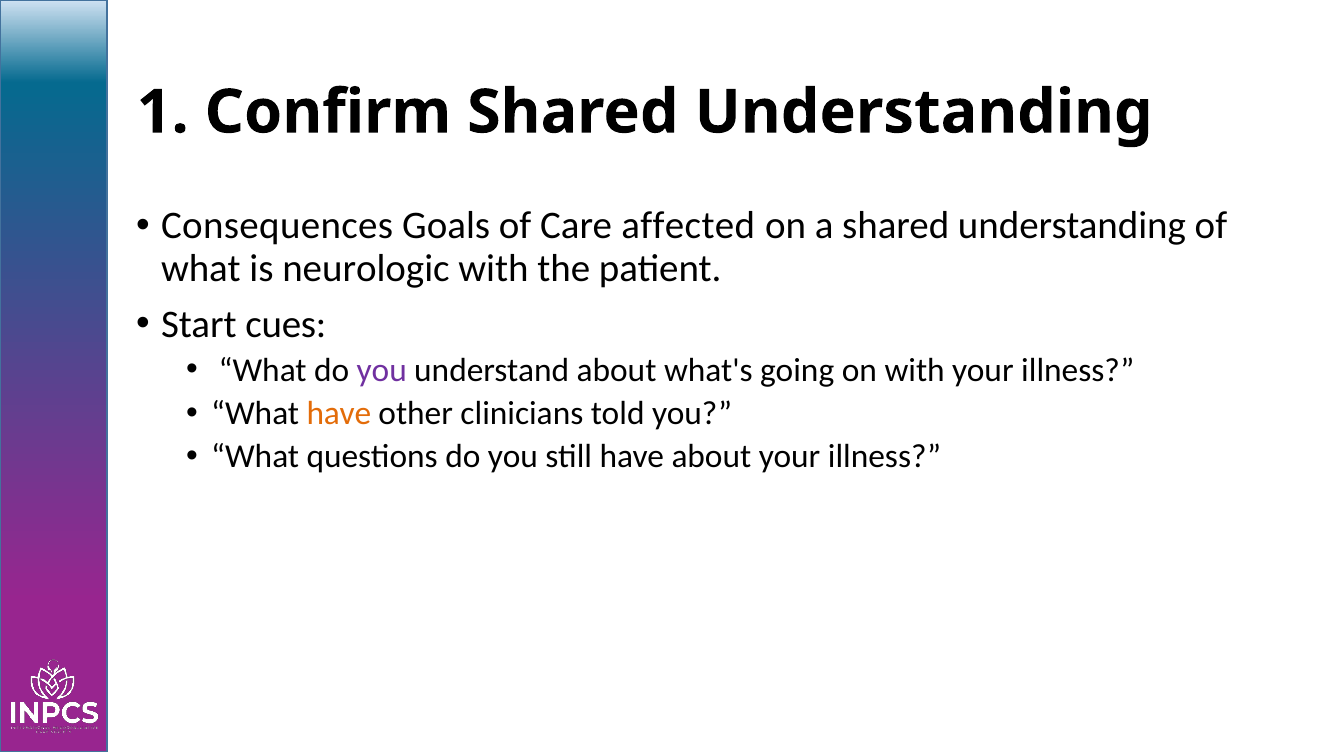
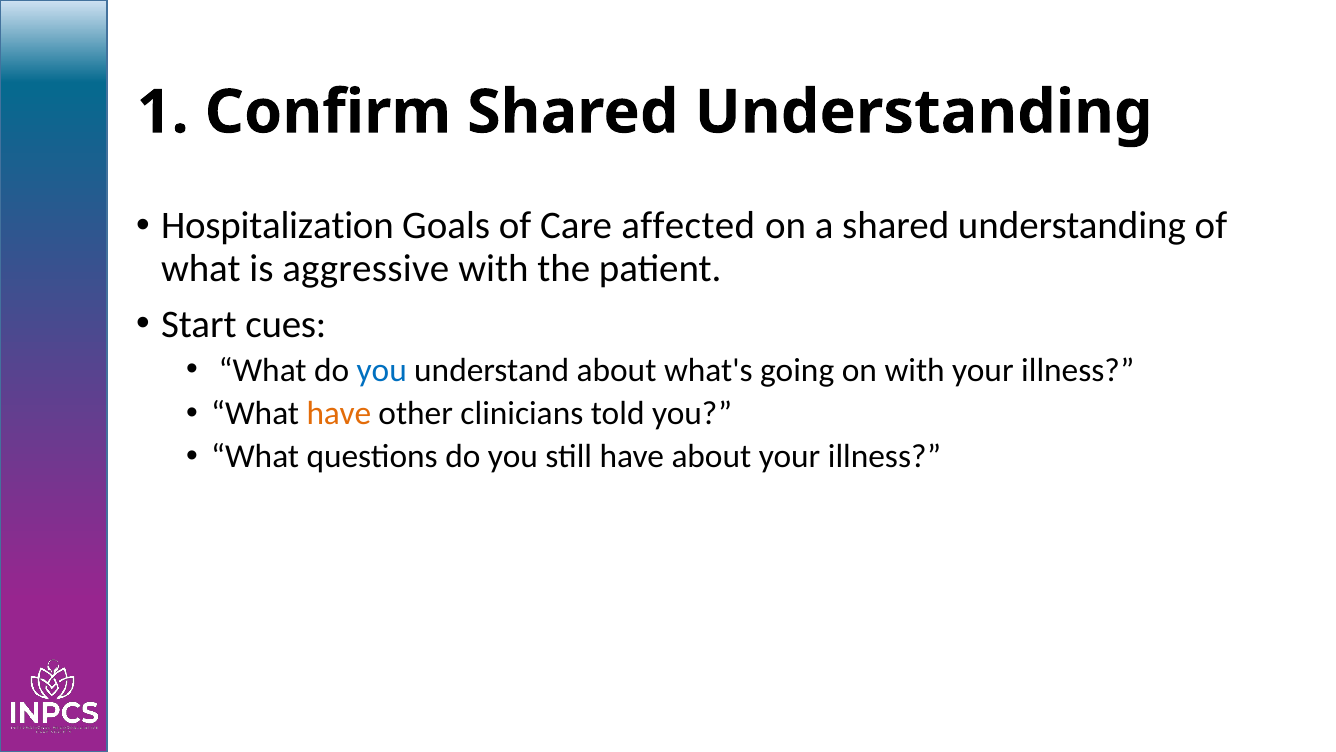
Consequences: Consequences -> Hospitalization
neurologic: neurologic -> aggressive
you at (382, 370) colour: purple -> blue
